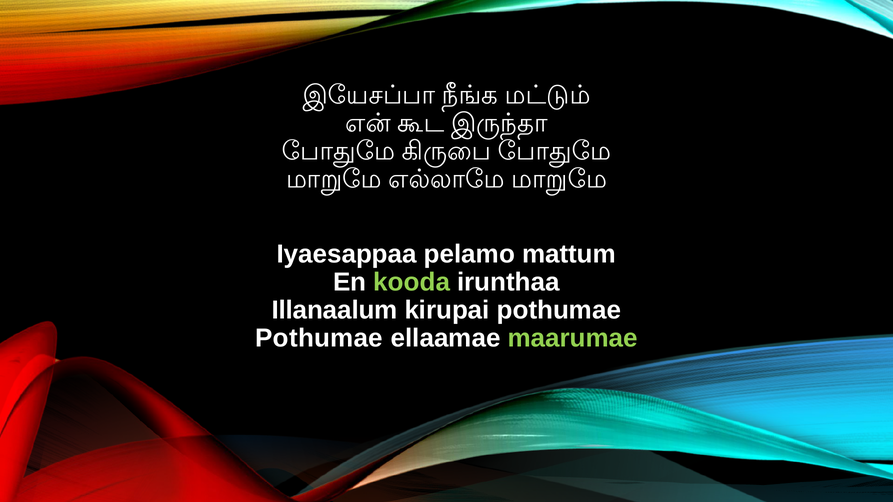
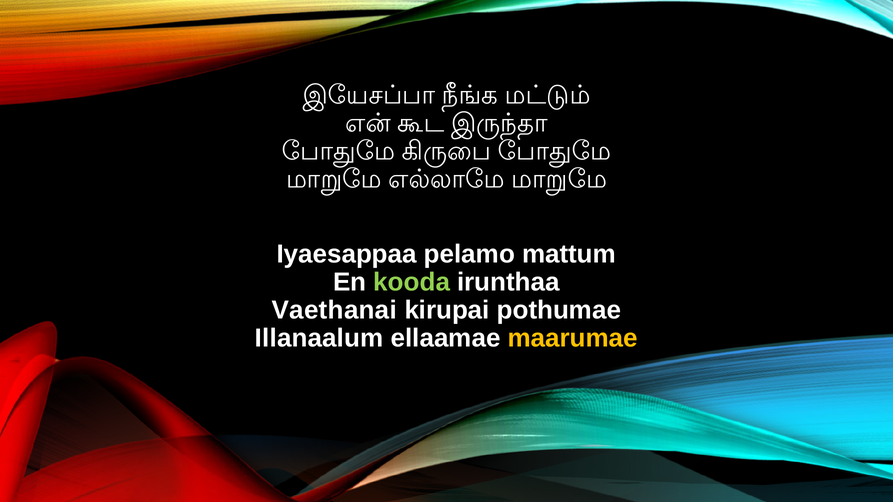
Illanaalum: Illanaalum -> Vaethanai
Pothumae at (319, 338): Pothumae -> Illanaalum
maarumae colour: light green -> yellow
